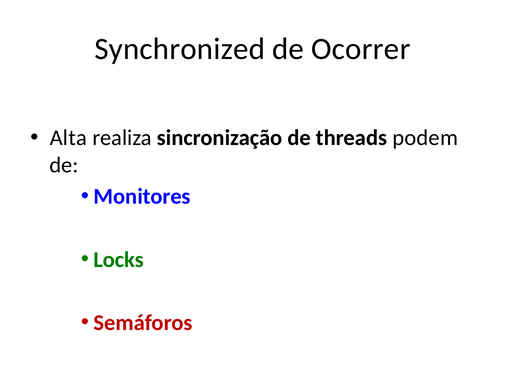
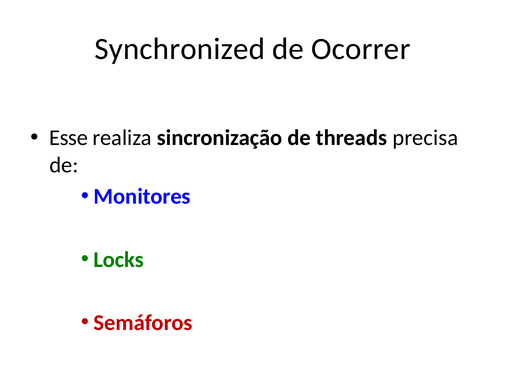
Alta: Alta -> Esse
podem: podem -> precisa
